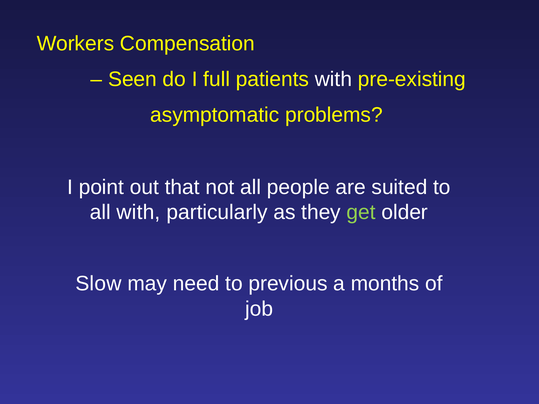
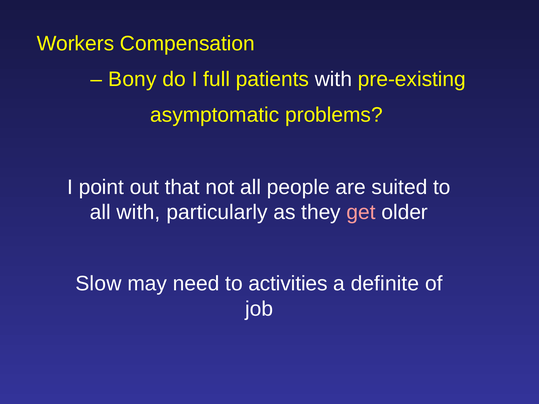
Seen: Seen -> Bony
get colour: light green -> pink
previous: previous -> activities
months: months -> definite
